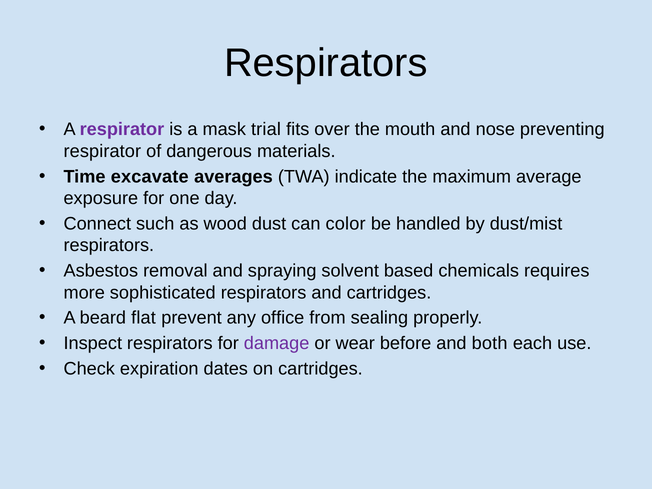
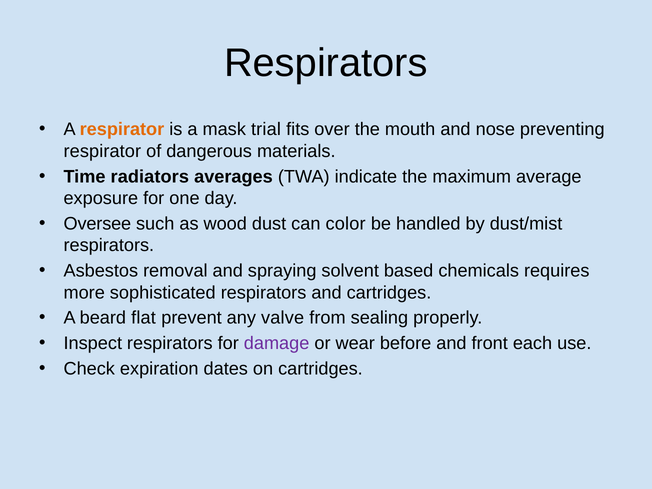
respirator at (122, 130) colour: purple -> orange
excavate: excavate -> radiators
Connect: Connect -> Oversee
office: office -> valve
both: both -> front
